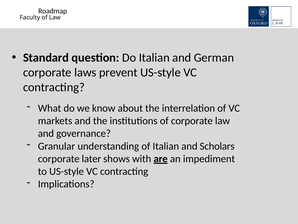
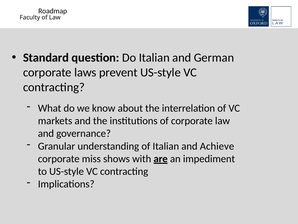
Scholars: Scholars -> Achieve
later: later -> miss
